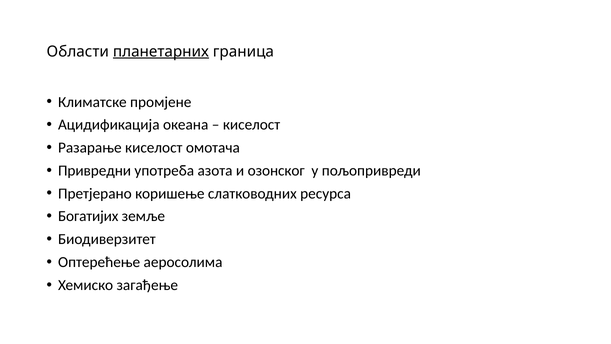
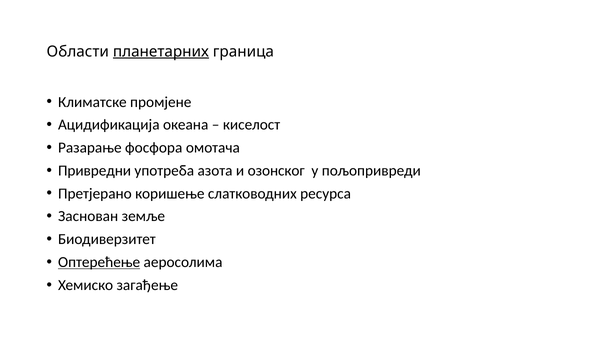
Разарање киселост: киселост -> фосфора
Богатијих: Богатијих -> Заснован
Оптерећење underline: none -> present
